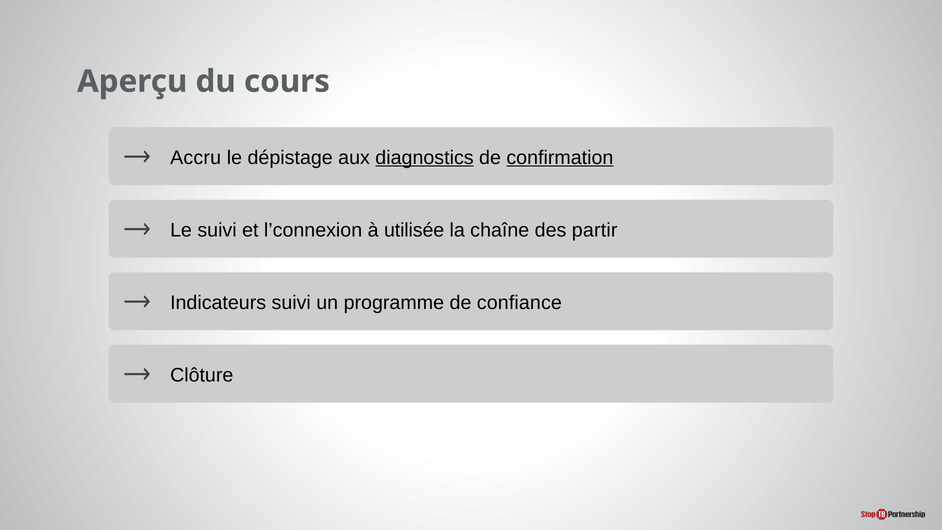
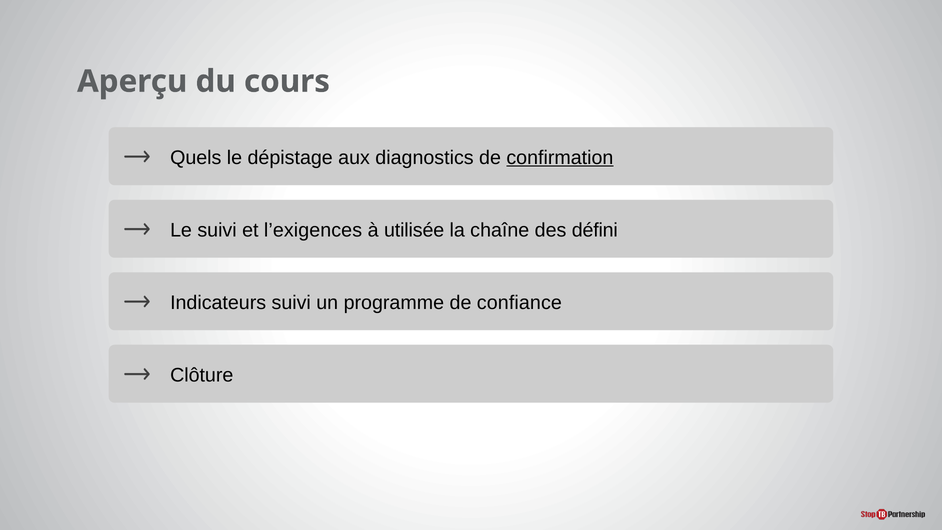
Accru: Accru -> Quels
diagnostics underline: present -> none
l’connexion: l’connexion -> l’exigences
partir: partir -> défini
